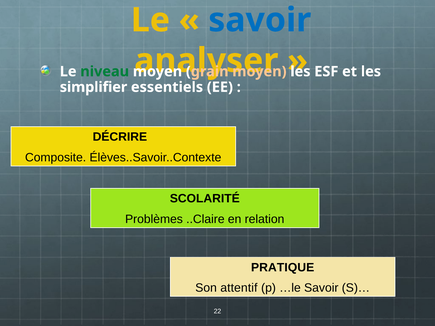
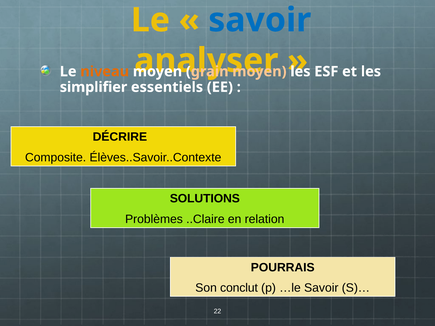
niveau colour: green -> orange
SCOLARITÉ: SCOLARITÉ -> SOLUTIONS
PRATIQUE: PRATIQUE -> POURRAIS
attentif: attentif -> conclut
